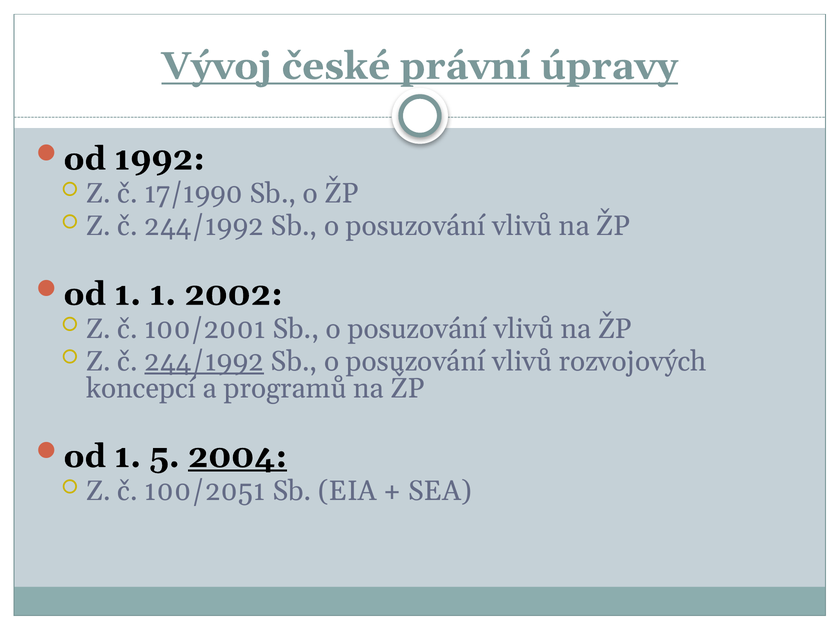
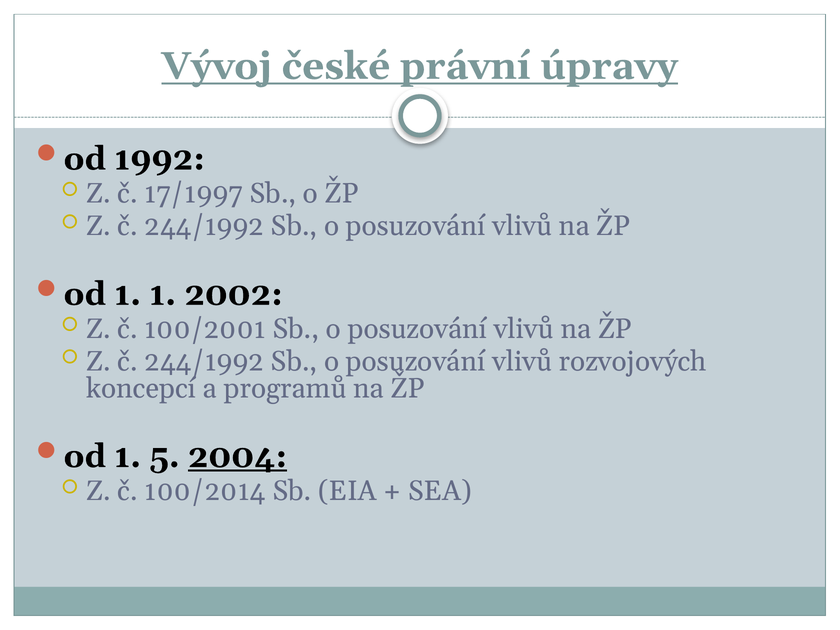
17/1990: 17/1990 -> 17/1997
244/1992 at (204, 361) underline: present -> none
100/2051: 100/2051 -> 100/2014
